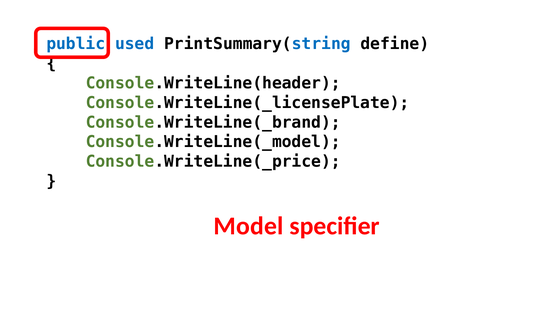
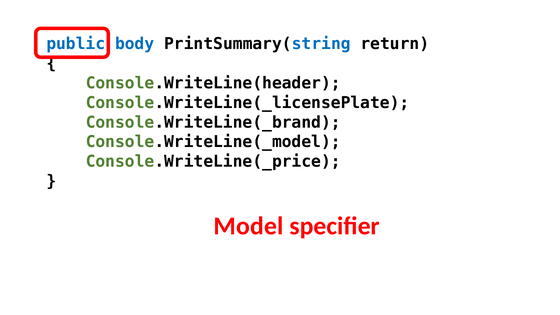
used: used -> body
define: define -> return
